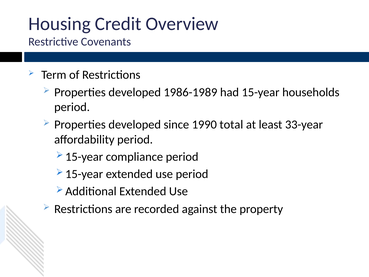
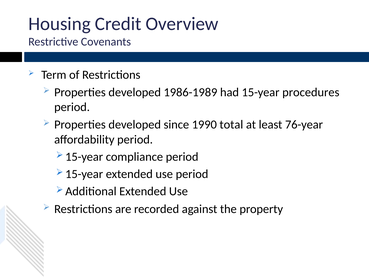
households: households -> procedures
33-year: 33-year -> 76-year
